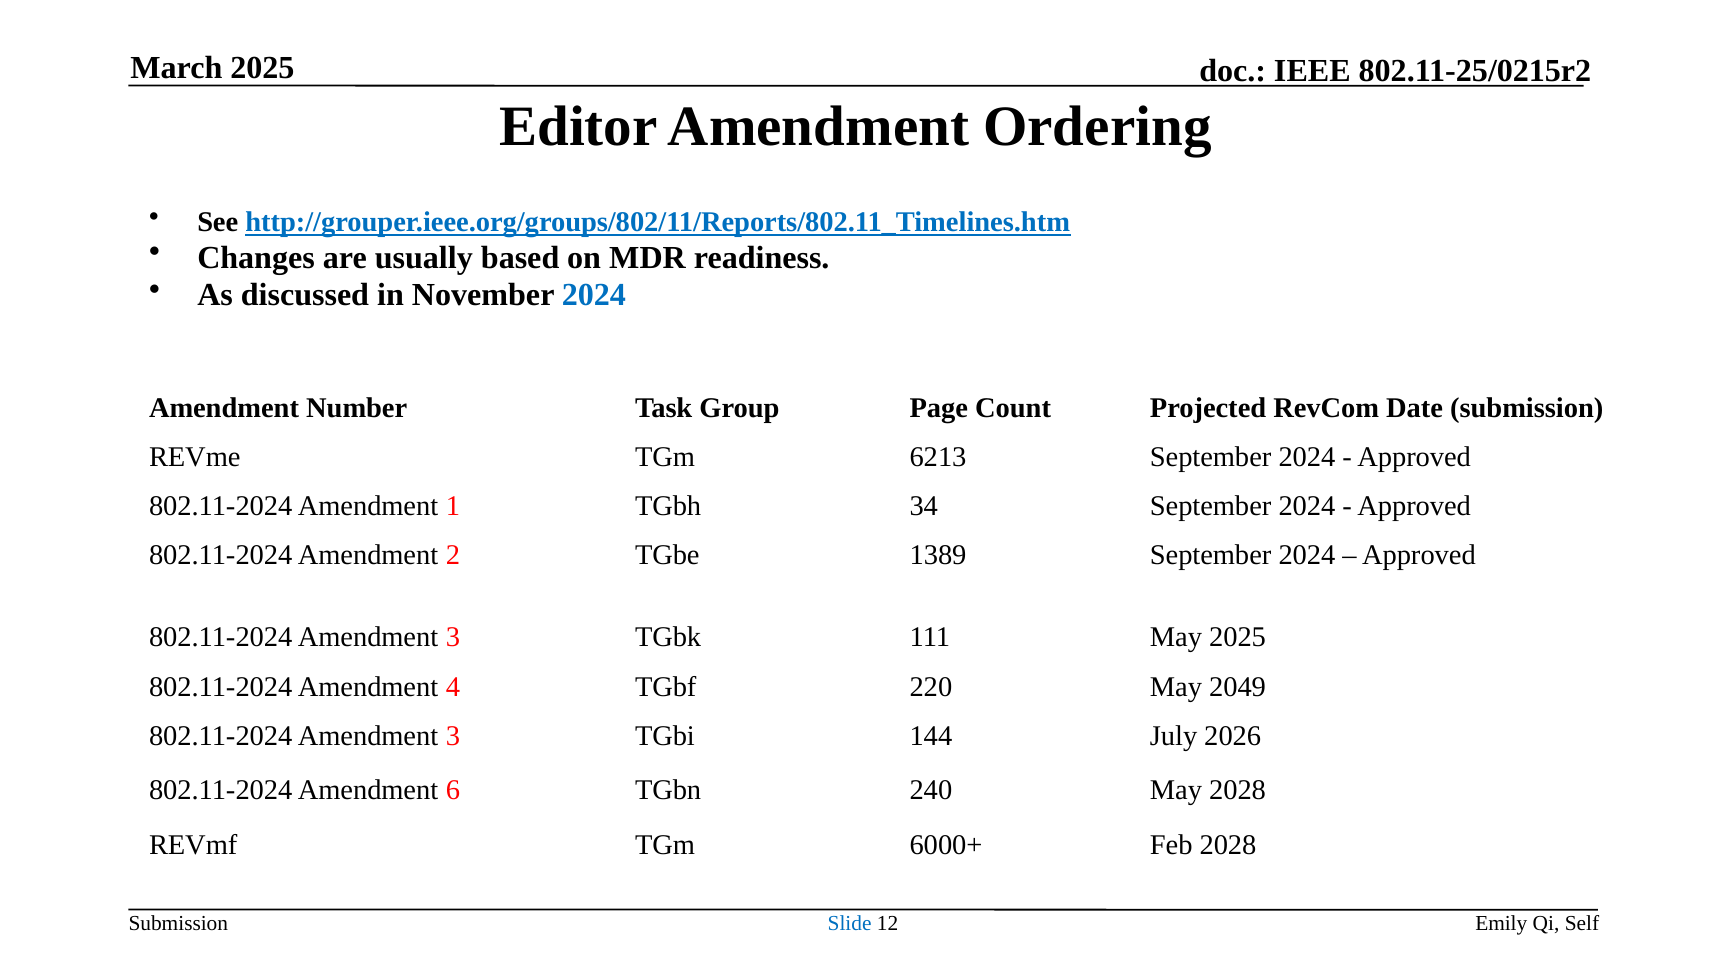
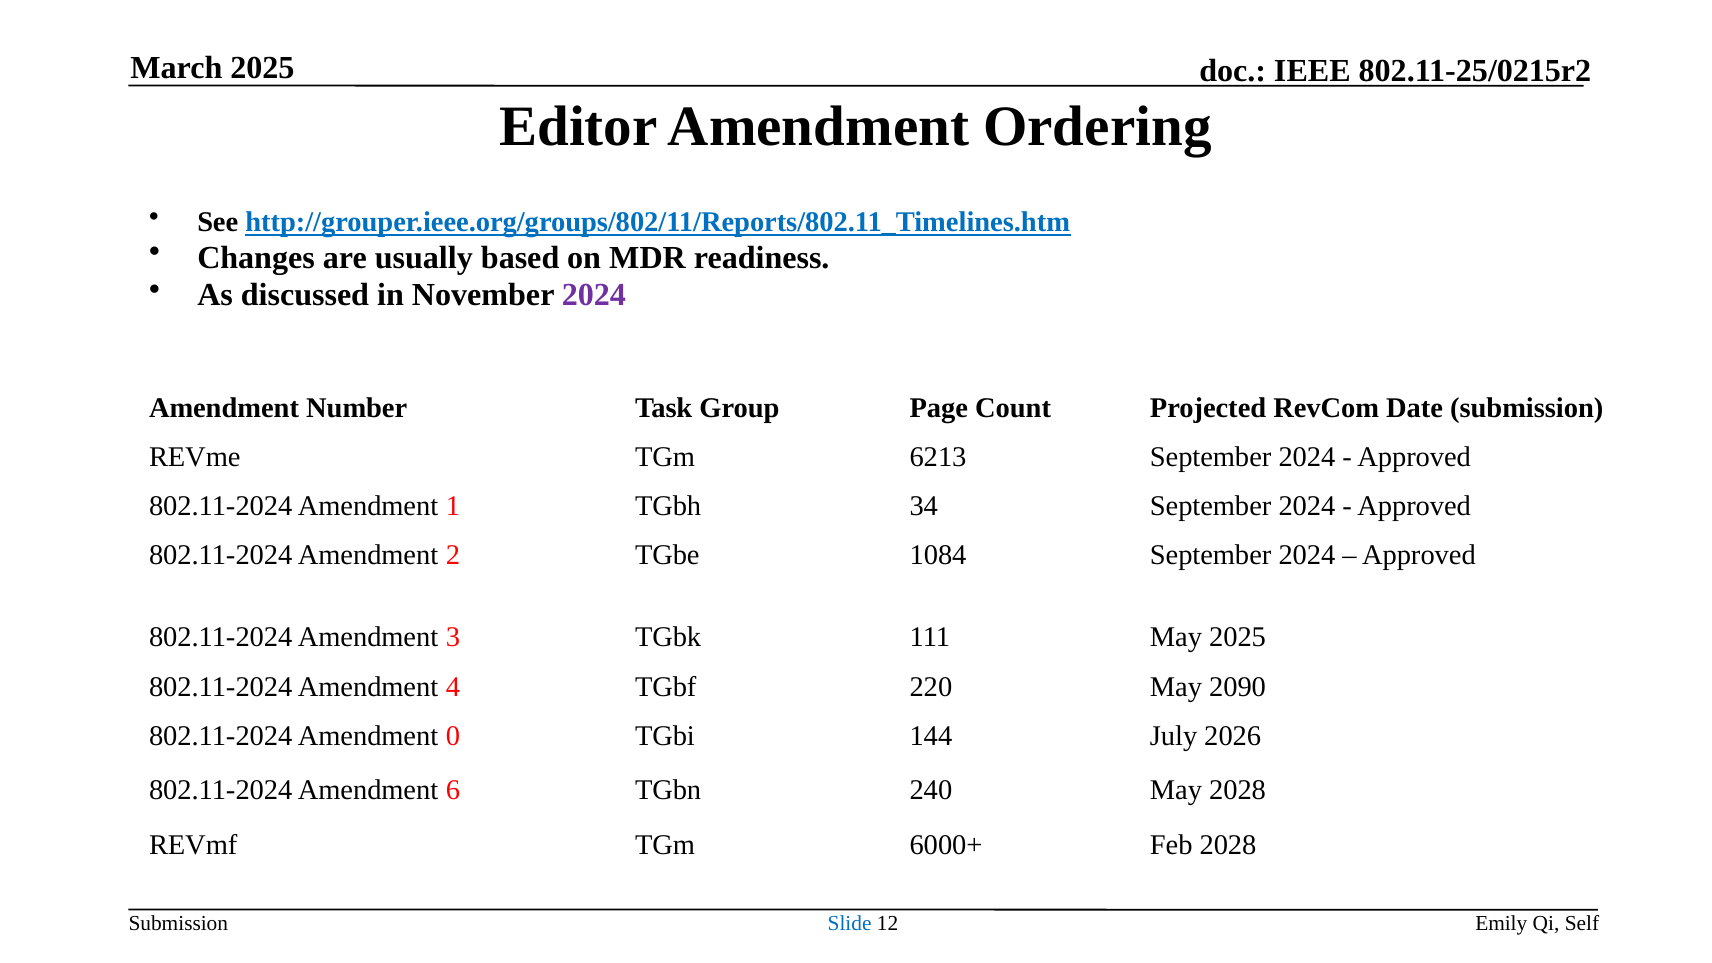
2024 at (594, 295) colour: blue -> purple
1389: 1389 -> 1084
2049: 2049 -> 2090
3 at (453, 736): 3 -> 0
